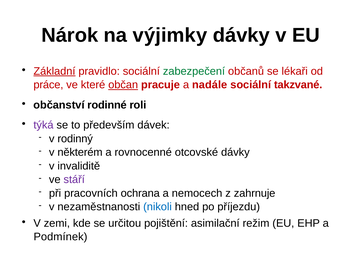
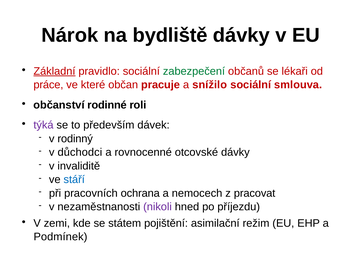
výjimky: výjimky -> bydliště
občan underline: present -> none
nadále: nadále -> snížilo
takzvané: takzvané -> smlouva
některém: některém -> důchodci
stáří colour: purple -> blue
zahrnuje: zahrnuje -> pracovat
nikoli colour: blue -> purple
určitou: určitou -> státem
